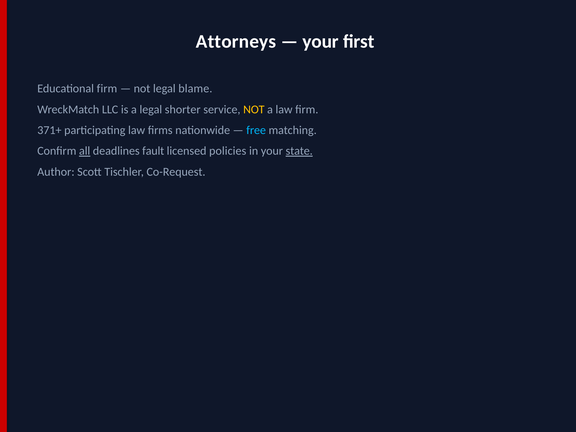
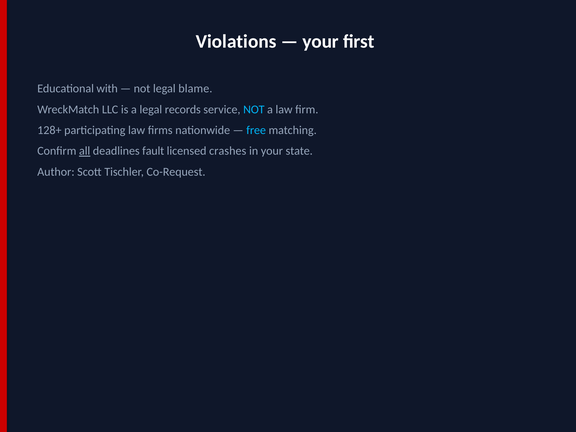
Attorneys: Attorneys -> Violations
Educational firm: firm -> with
shorter: shorter -> records
NOT at (254, 109) colour: yellow -> light blue
371+: 371+ -> 128+
policies: policies -> crashes
state underline: present -> none
